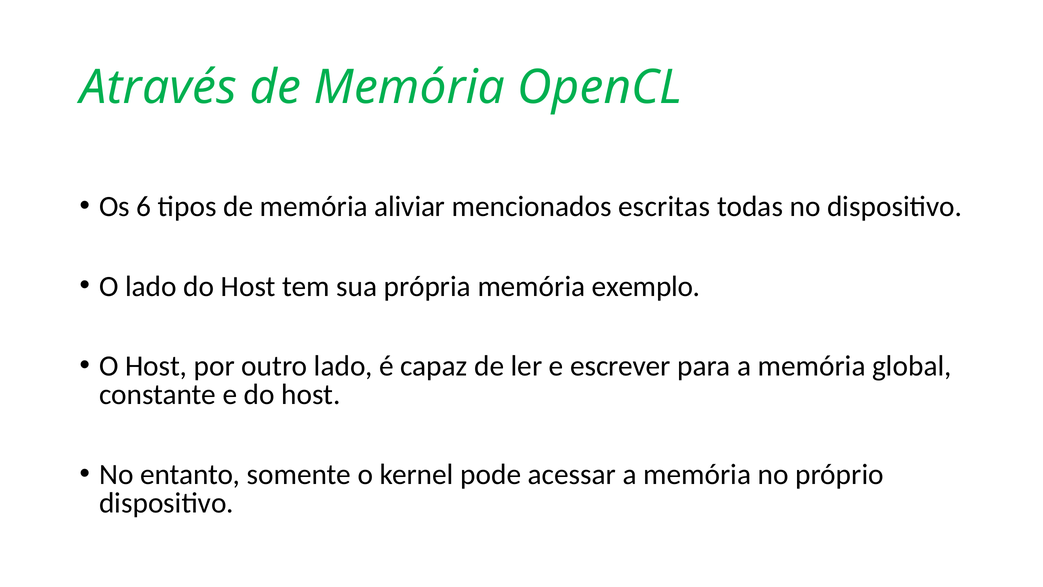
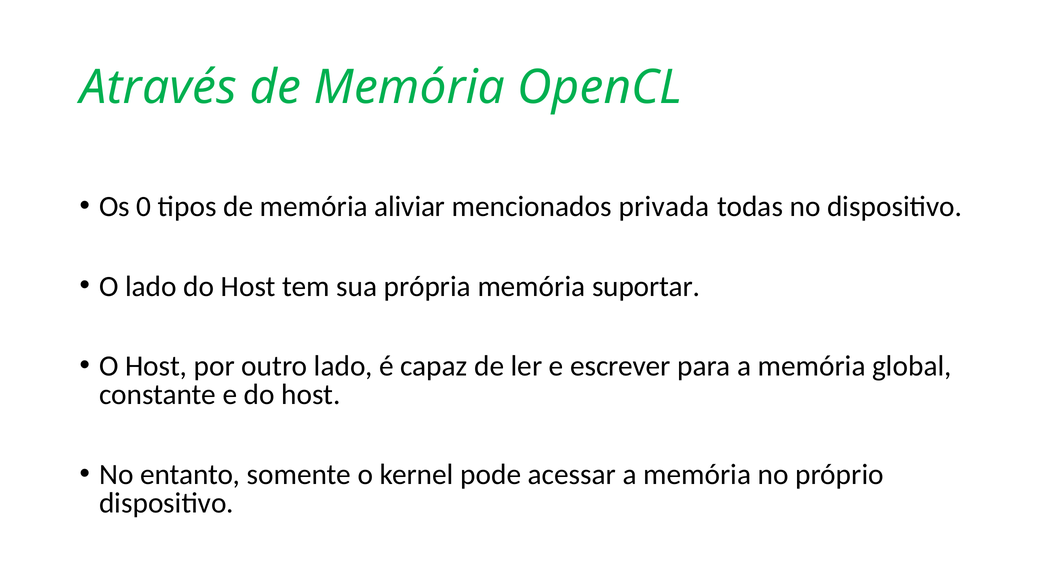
6: 6 -> 0
escritas: escritas -> privada
exemplo: exemplo -> suportar
